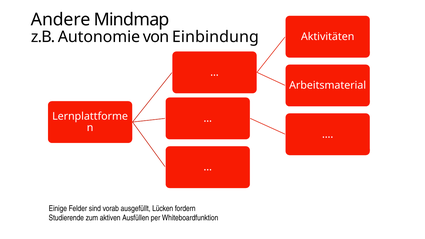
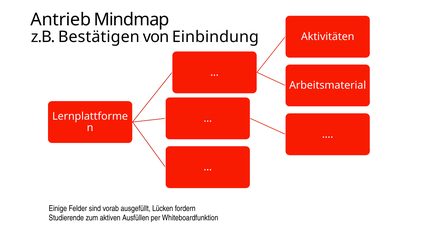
Andere: Andere -> Antrieb
Autonomie: Autonomie -> Bestätigen
